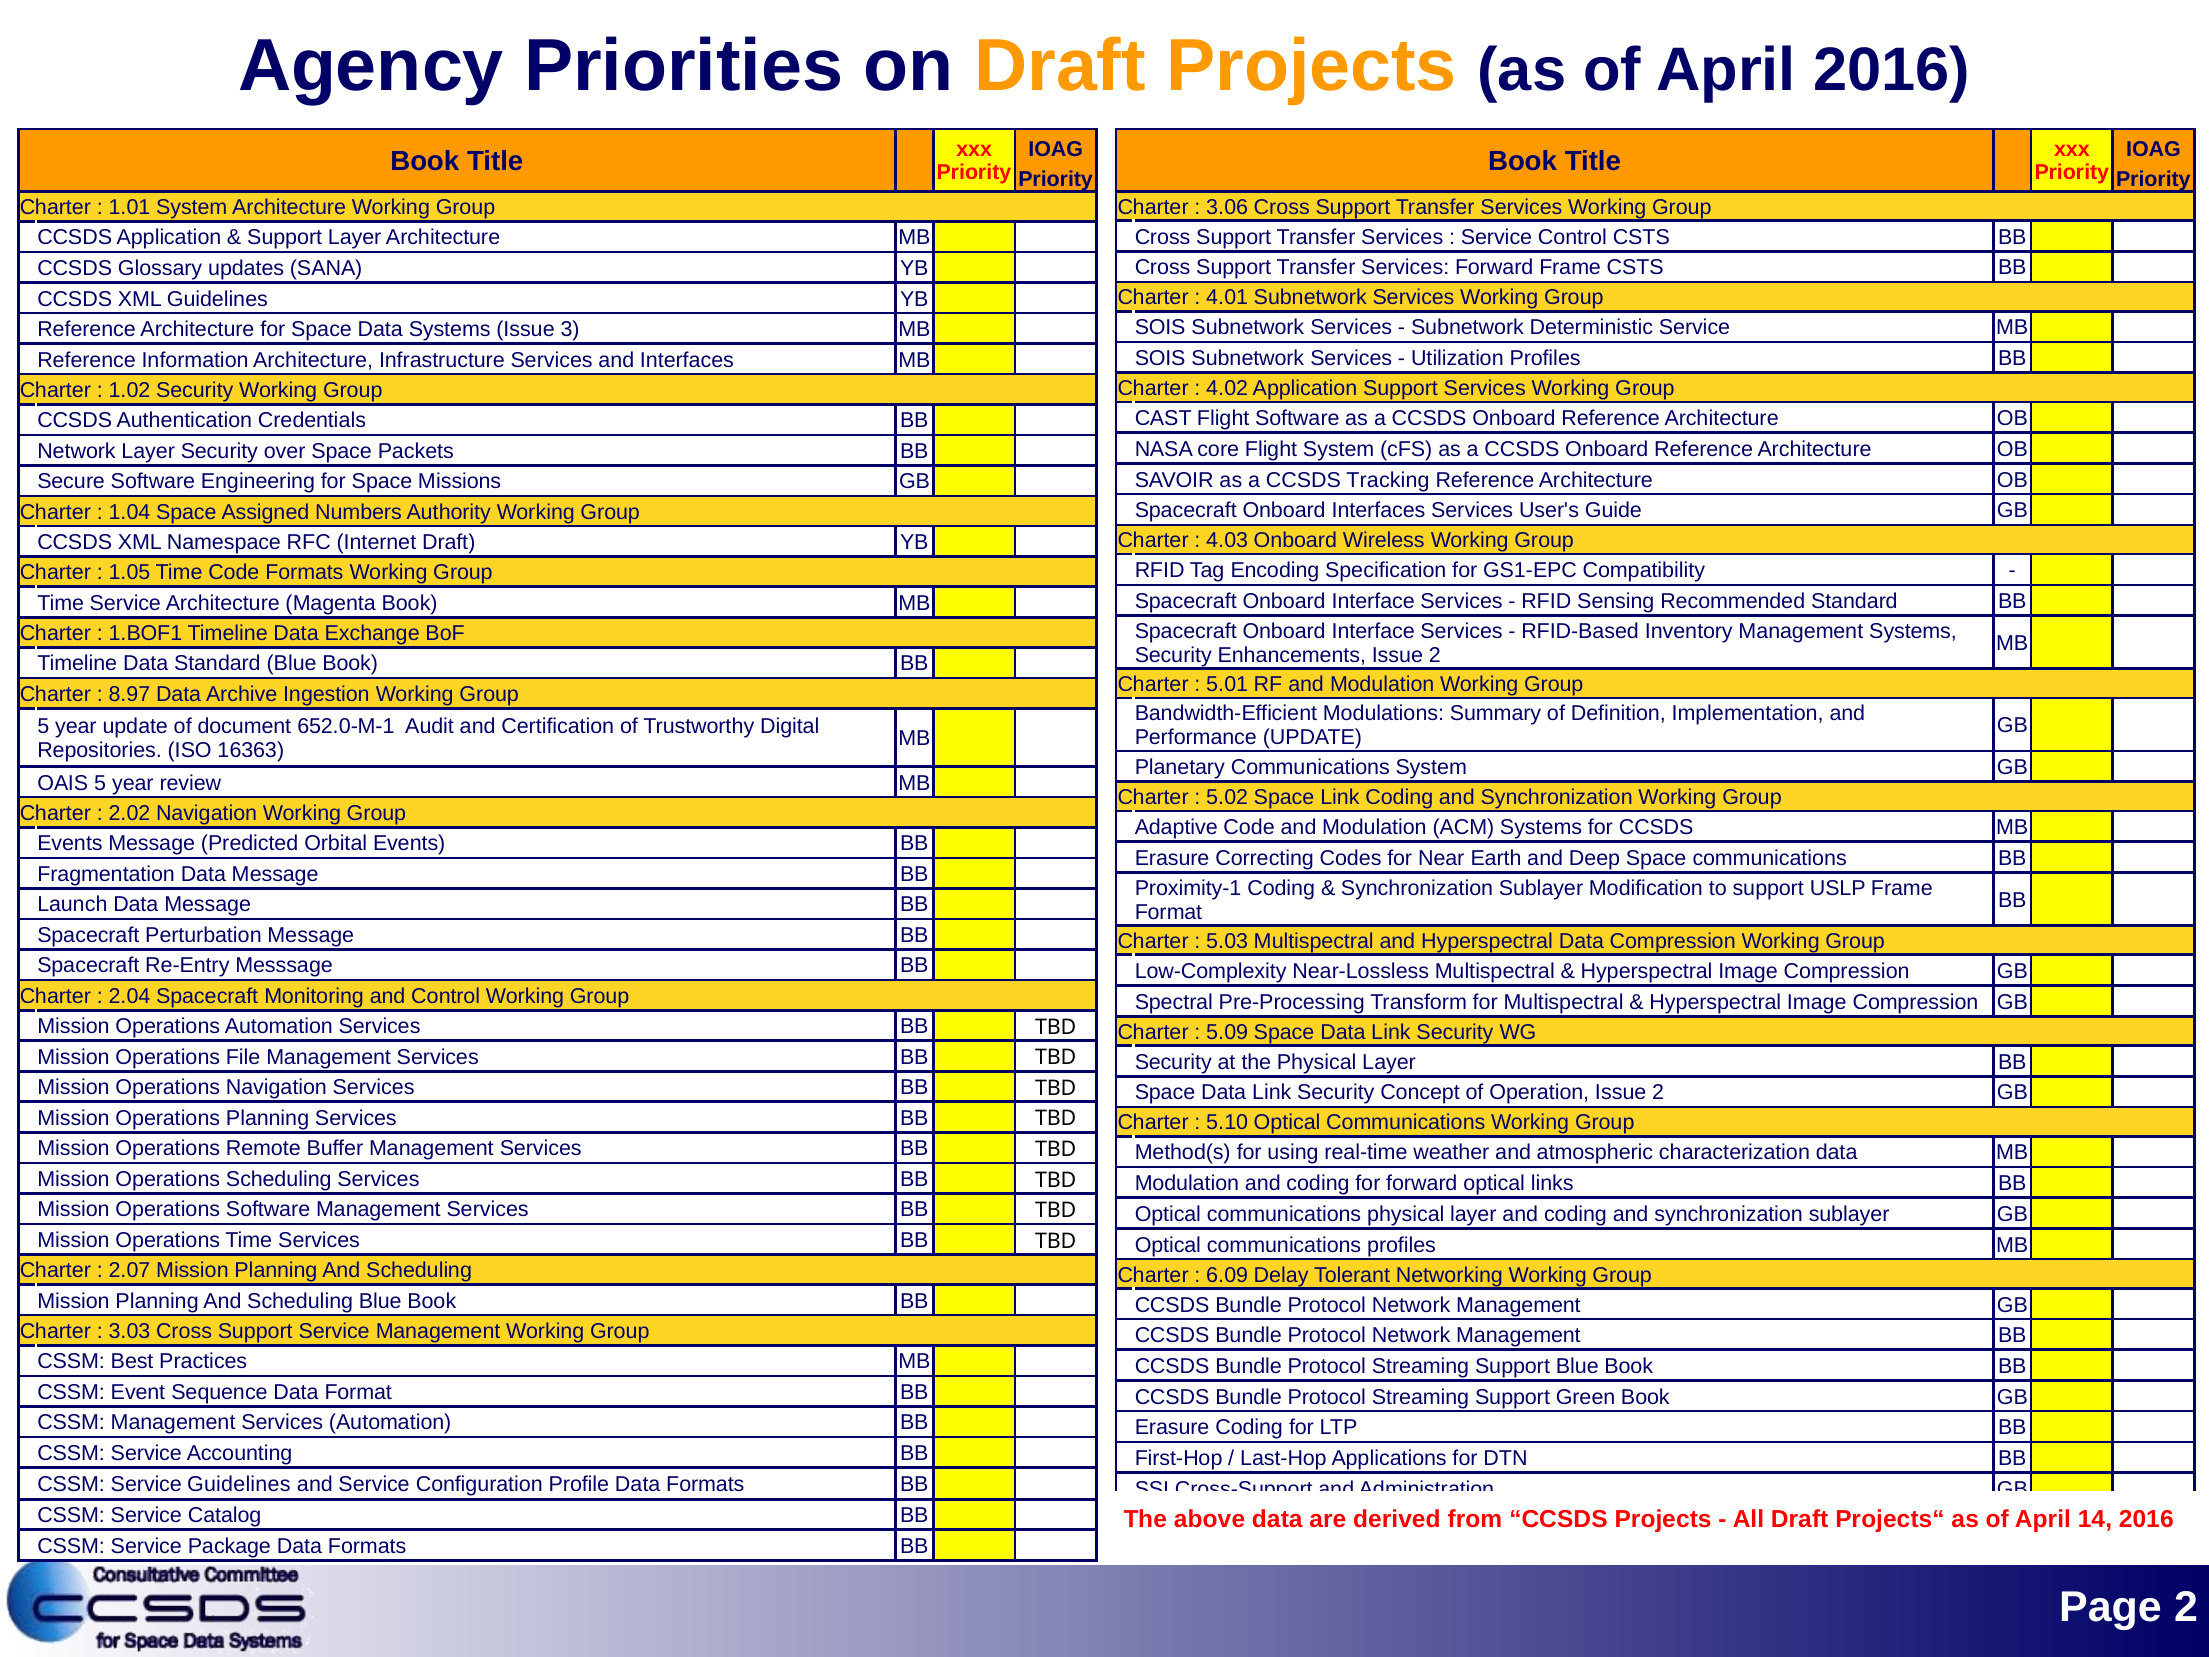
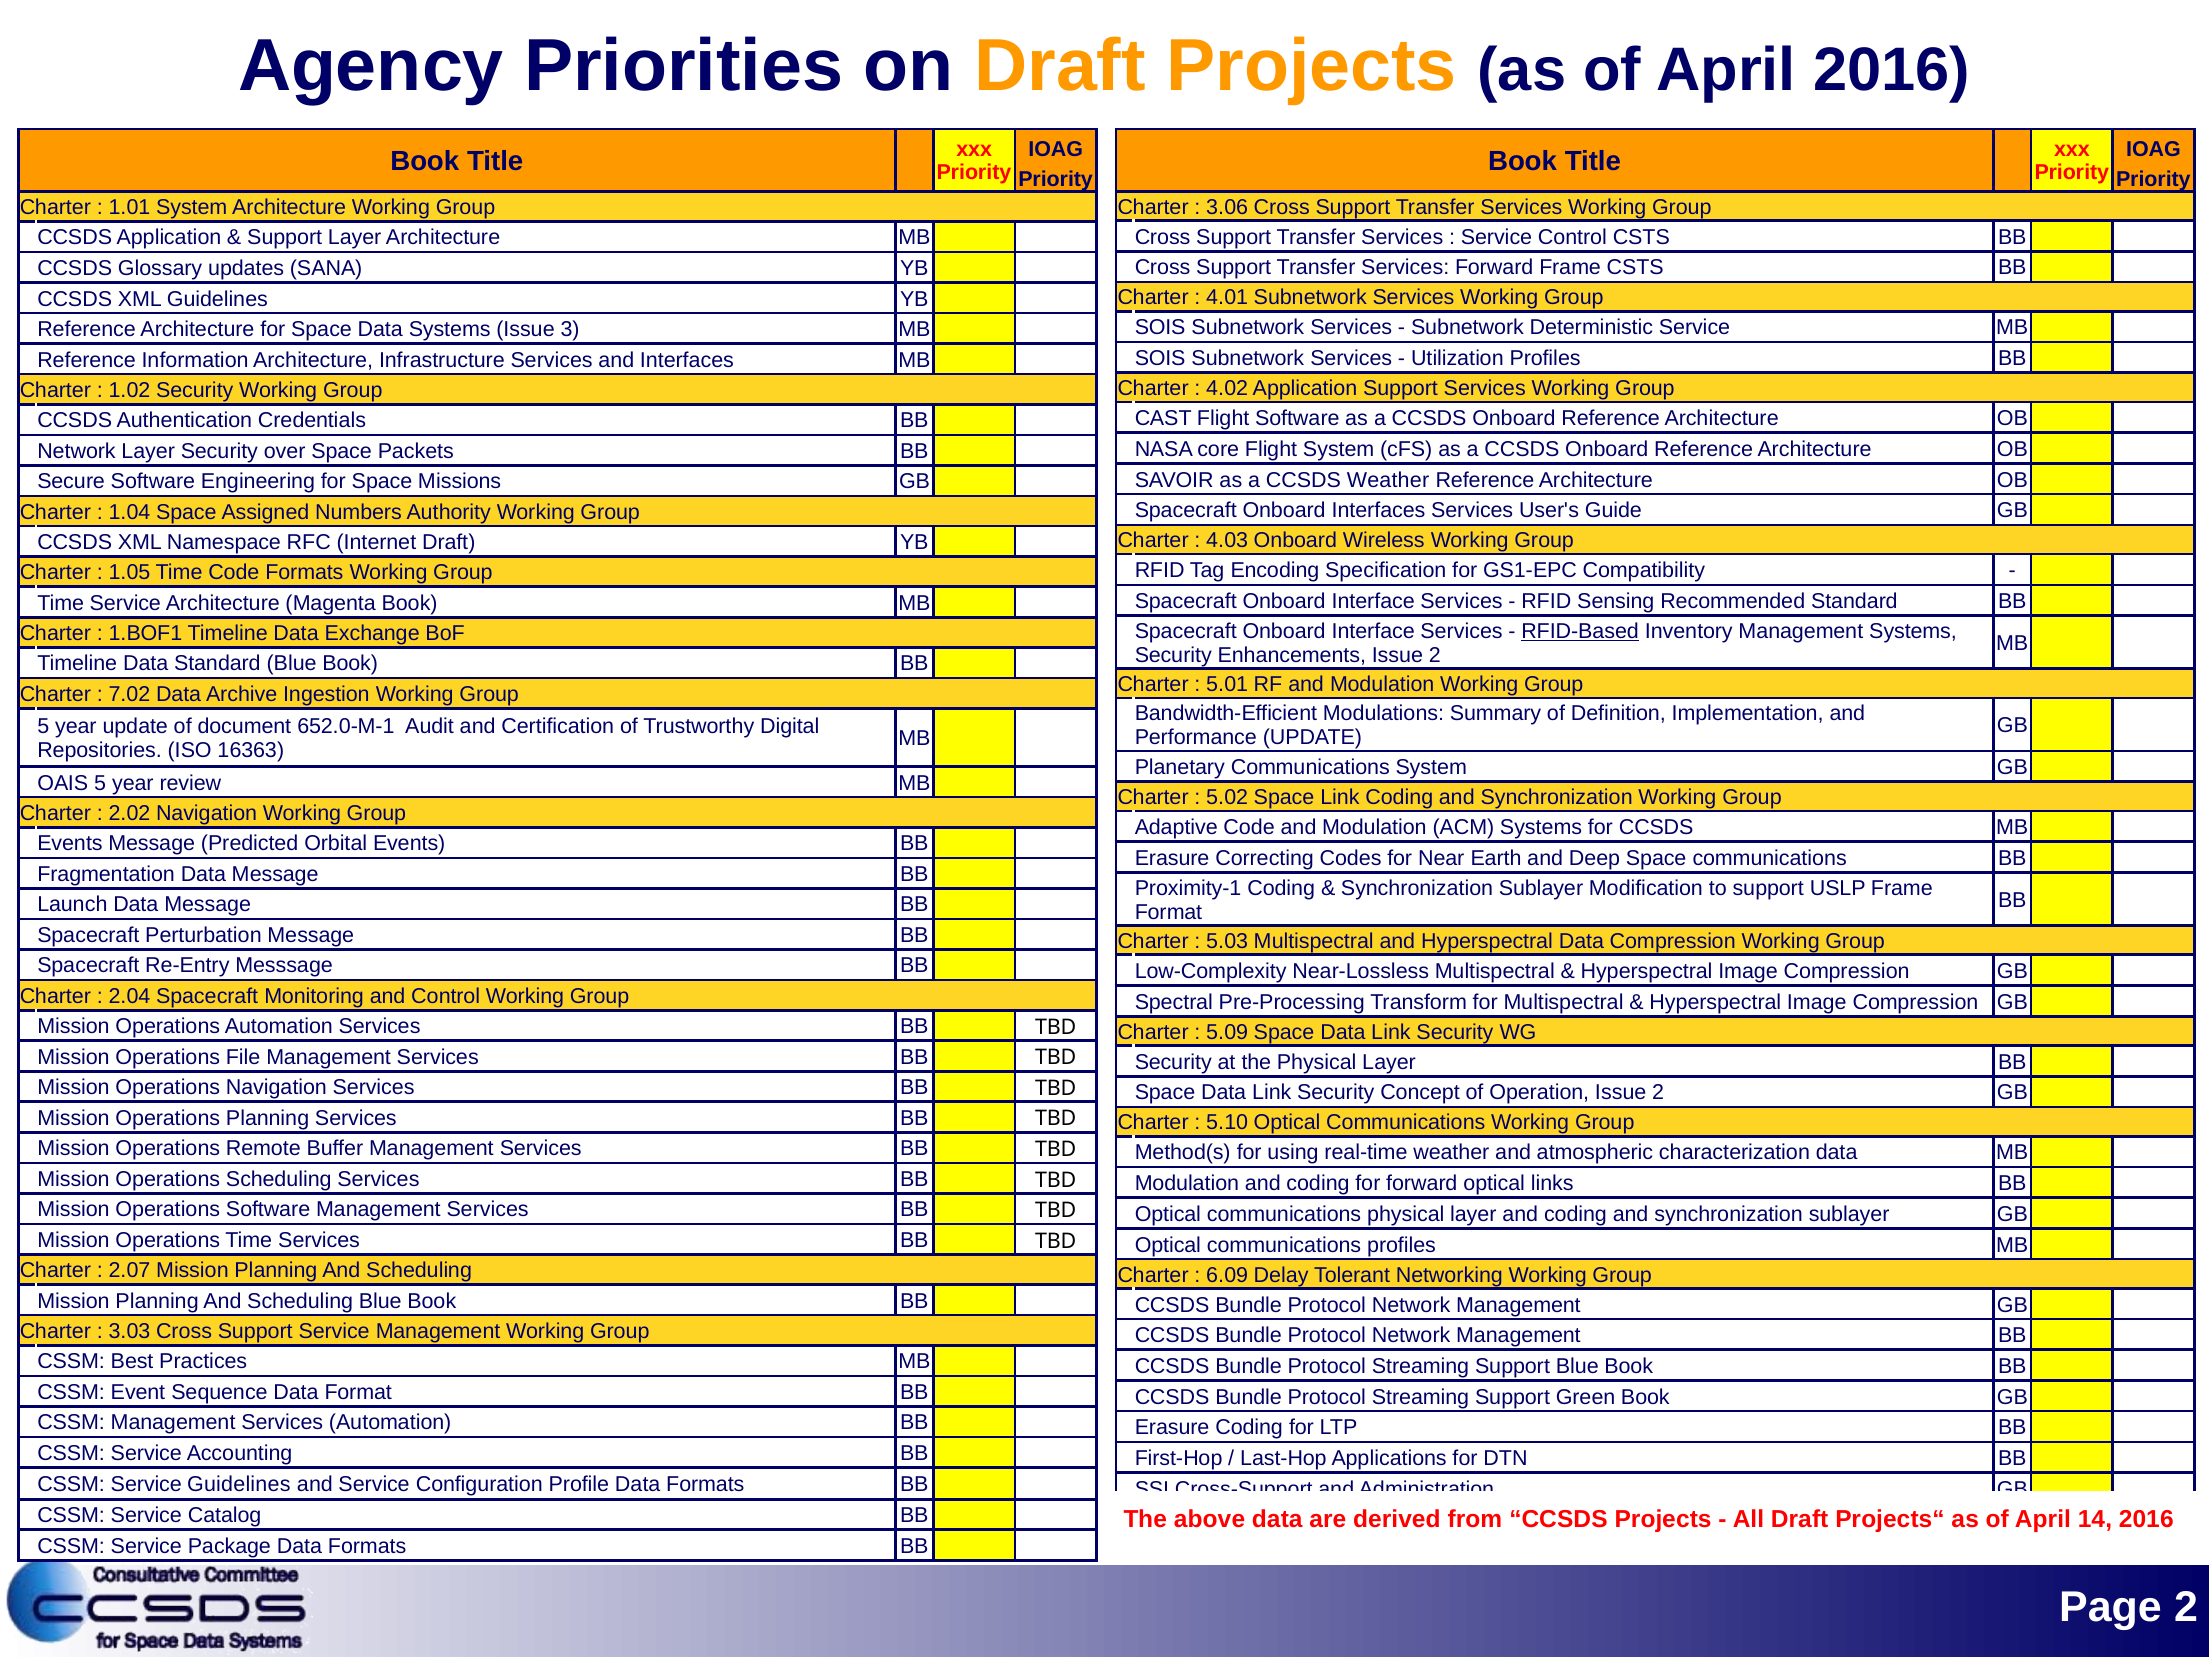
CCSDS Tracking: Tracking -> Weather
RFID-Based underline: none -> present
8.97: 8.97 -> 7.02
